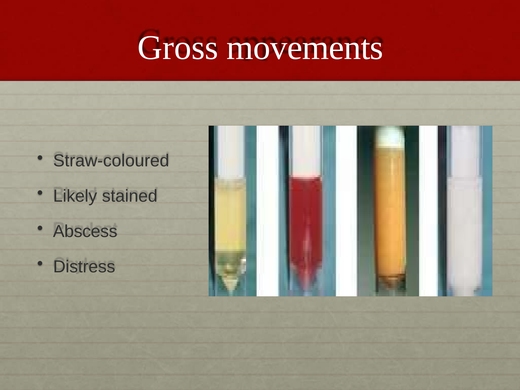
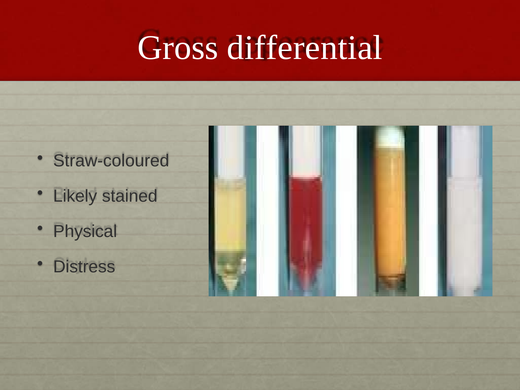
movements: movements -> differential
Abscess: Abscess -> Physical
